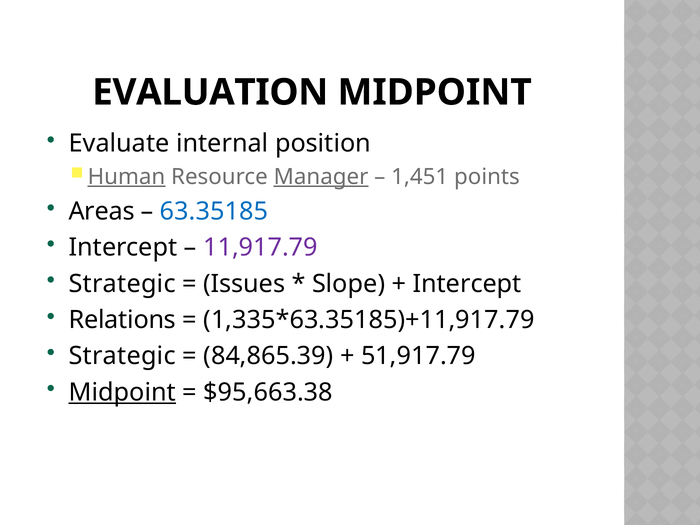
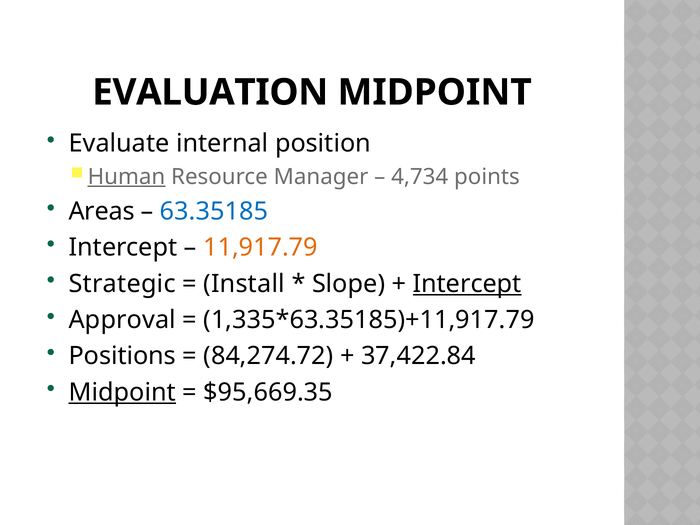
Manager underline: present -> none
1,451: 1,451 -> 4,734
11,917.79 colour: purple -> orange
Issues: Issues -> Install
Intercept at (467, 284) underline: none -> present
Relations: Relations -> Approval
Strategic at (122, 356): Strategic -> Positions
84,865.39: 84,865.39 -> 84,274.72
51,917.79: 51,917.79 -> 37,422.84
$95,663.38: $95,663.38 -> $95,669.35
